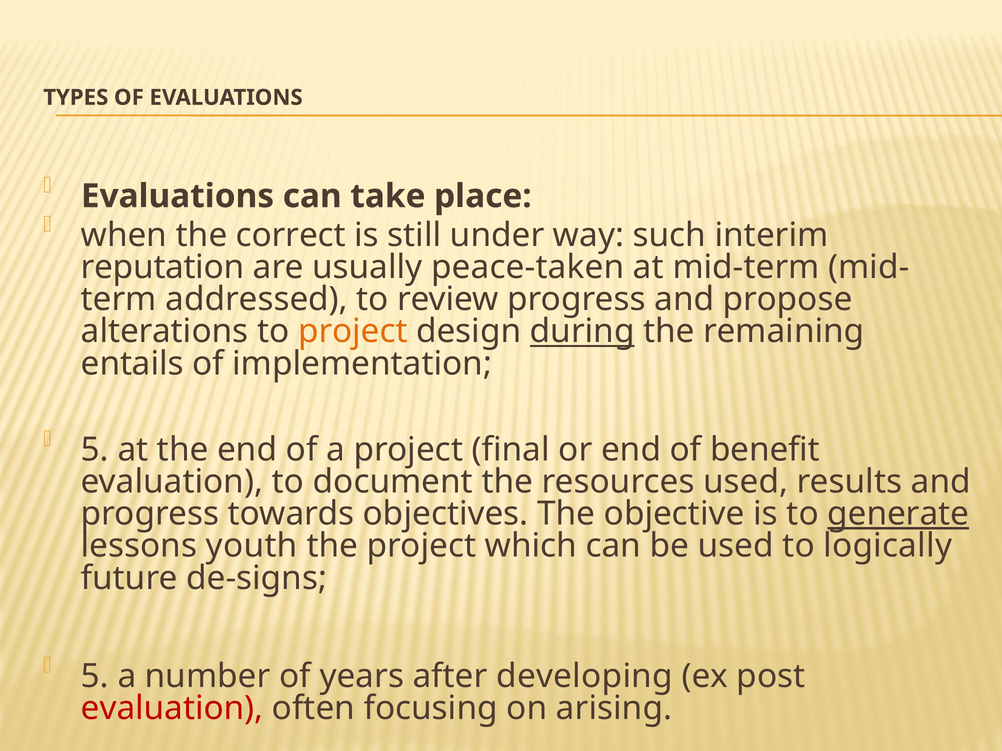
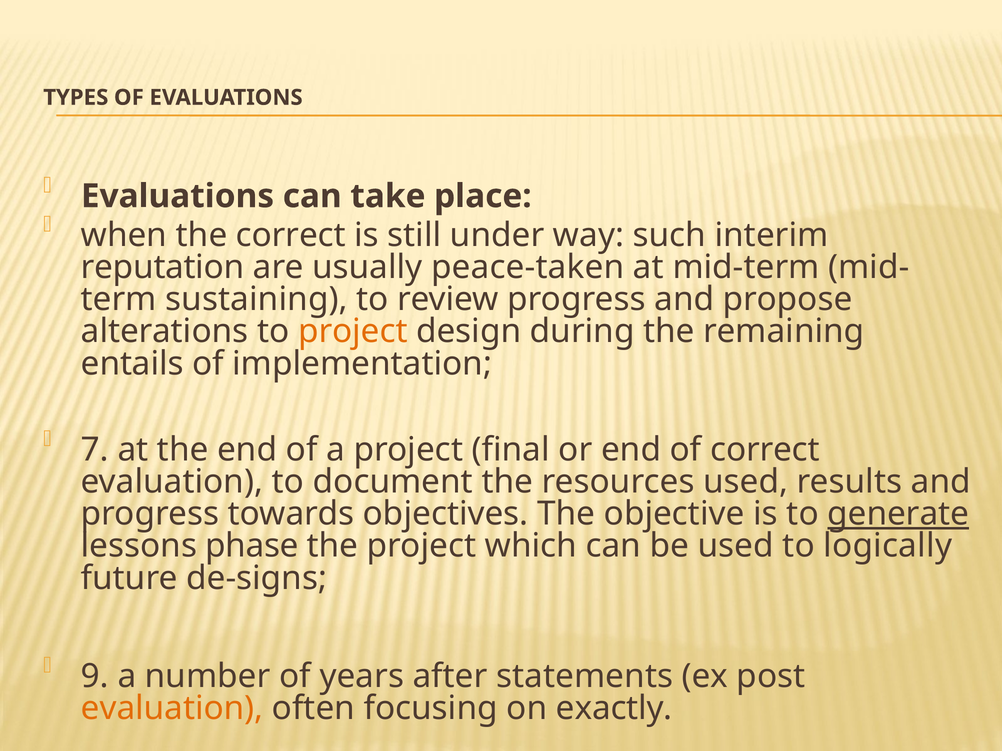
addressed: addressed -> sustaining
during underline: present -> none
5 at (95, 450): 5 -> 7
of benefit: benefit -> correct
youth: youth -> phase
5 at (95, 677): 5 -> 9
developing: developing -> statements
evaluation at (172, 709) colour: red -> orange
arising: arising -> exactly
